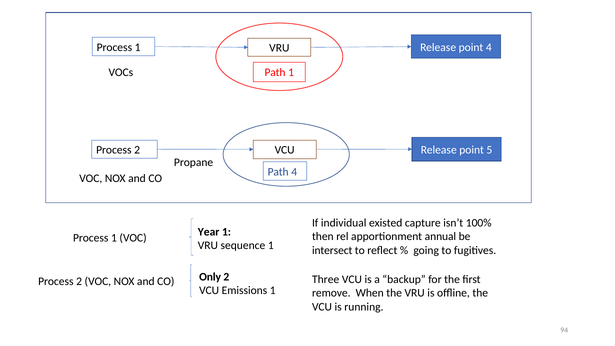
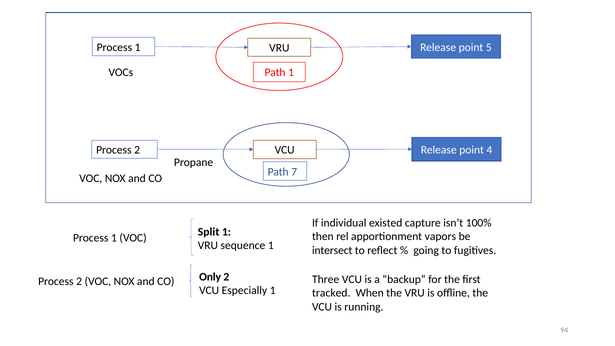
point 4: 4 -> 5
5: 5 -> 4
Path 4: 4 -> 7
Year: Year -> Split
annual: annual -> vapors
Emissions: Emissions -> Especially
remove: remove -> tracked
